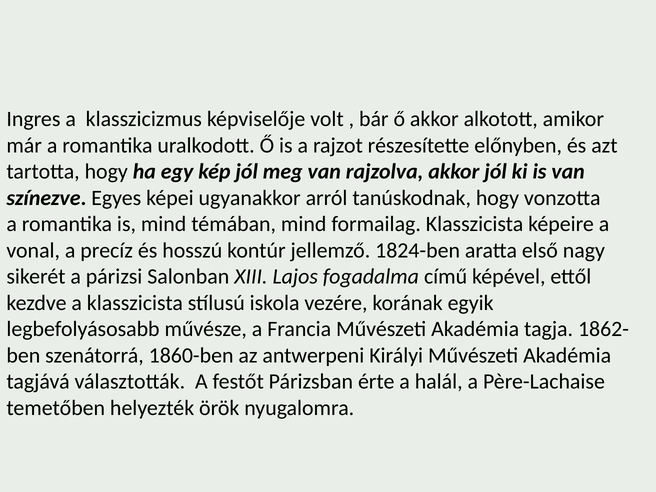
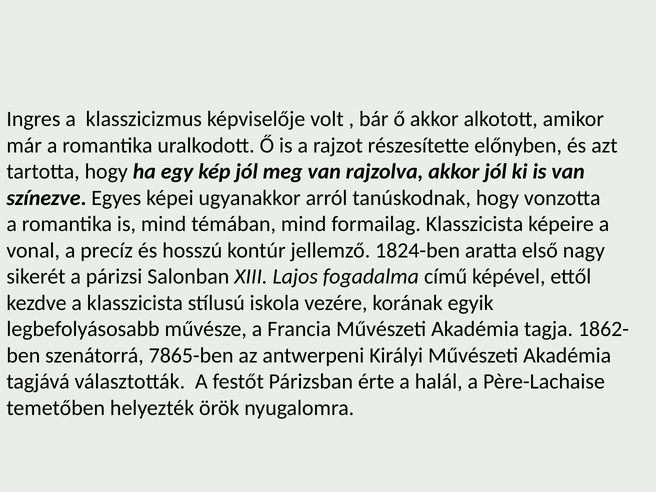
1860-ben: 1860-ben -> 7865-ben
